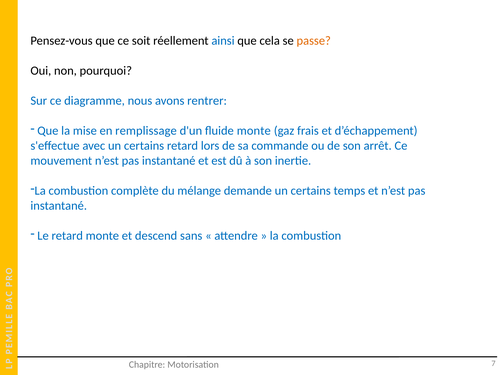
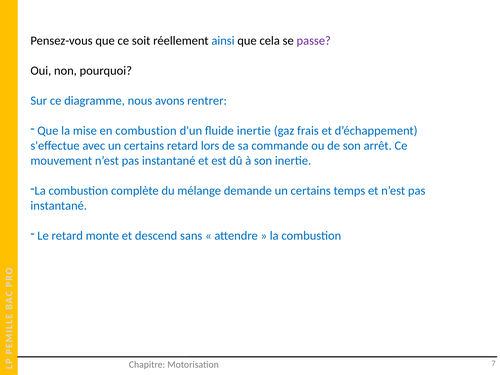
passe colour: orange -> purple
en remplissage: remplissage -> combustion
fluide monte: monte -> inertie
